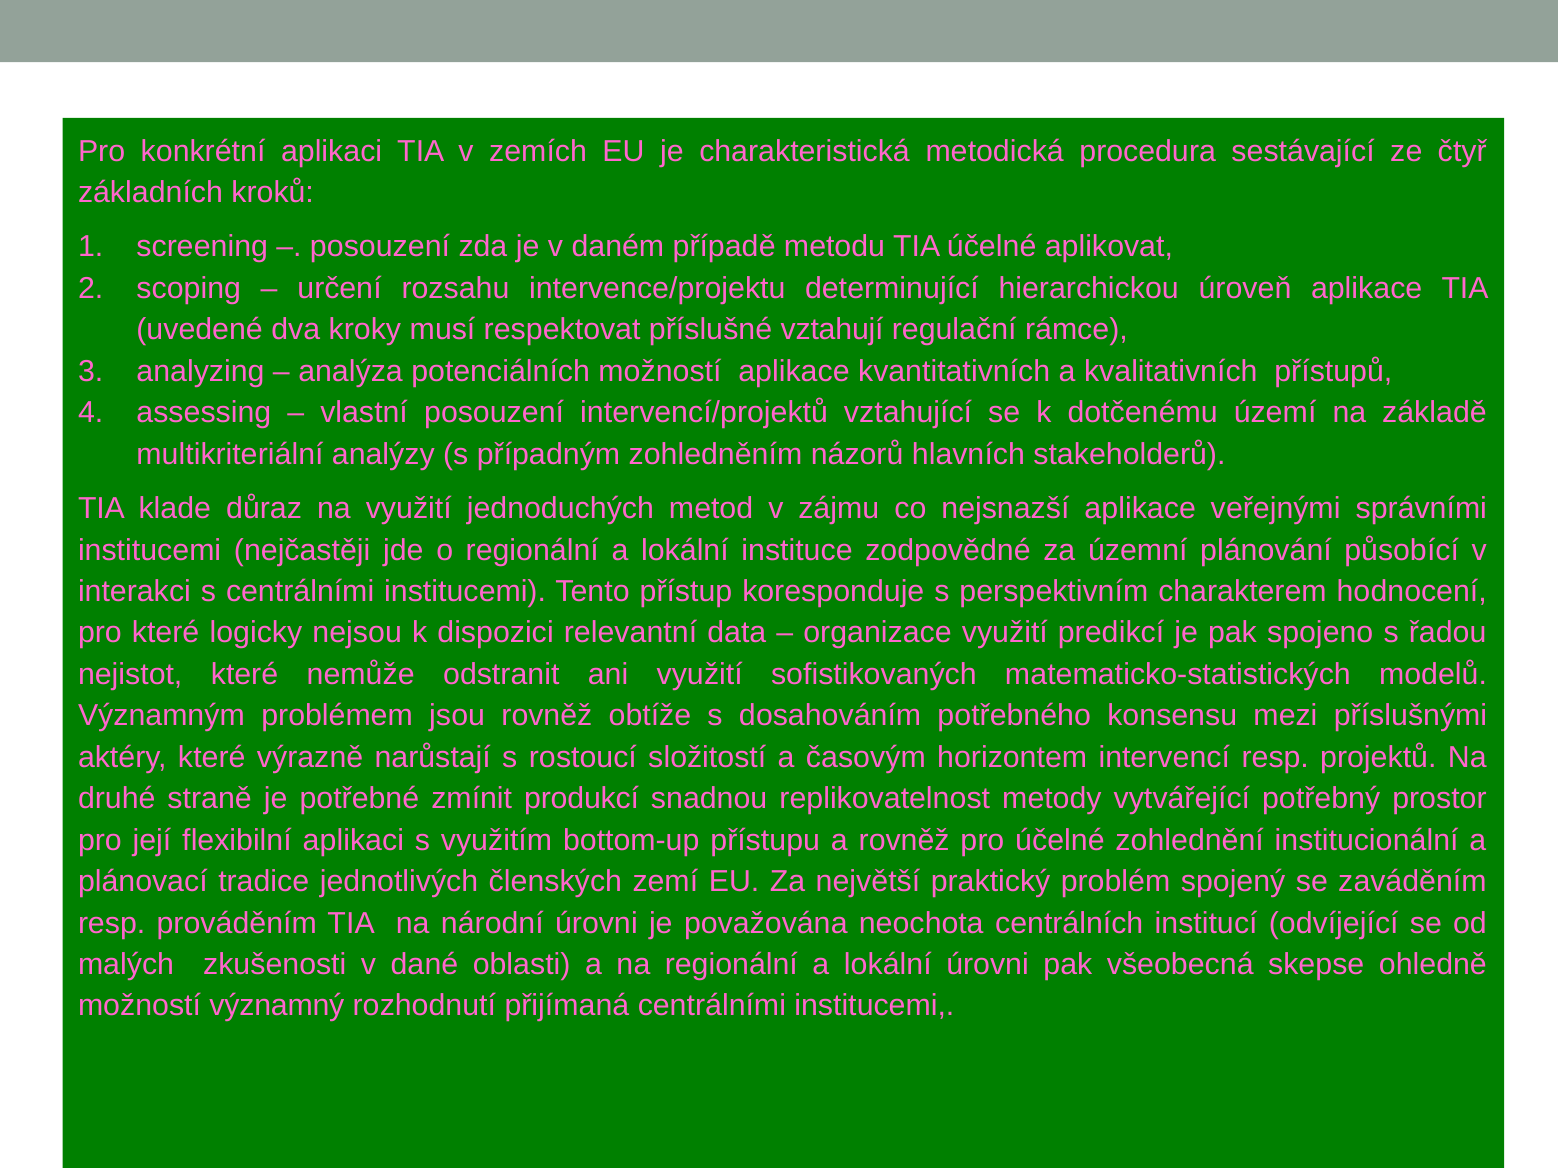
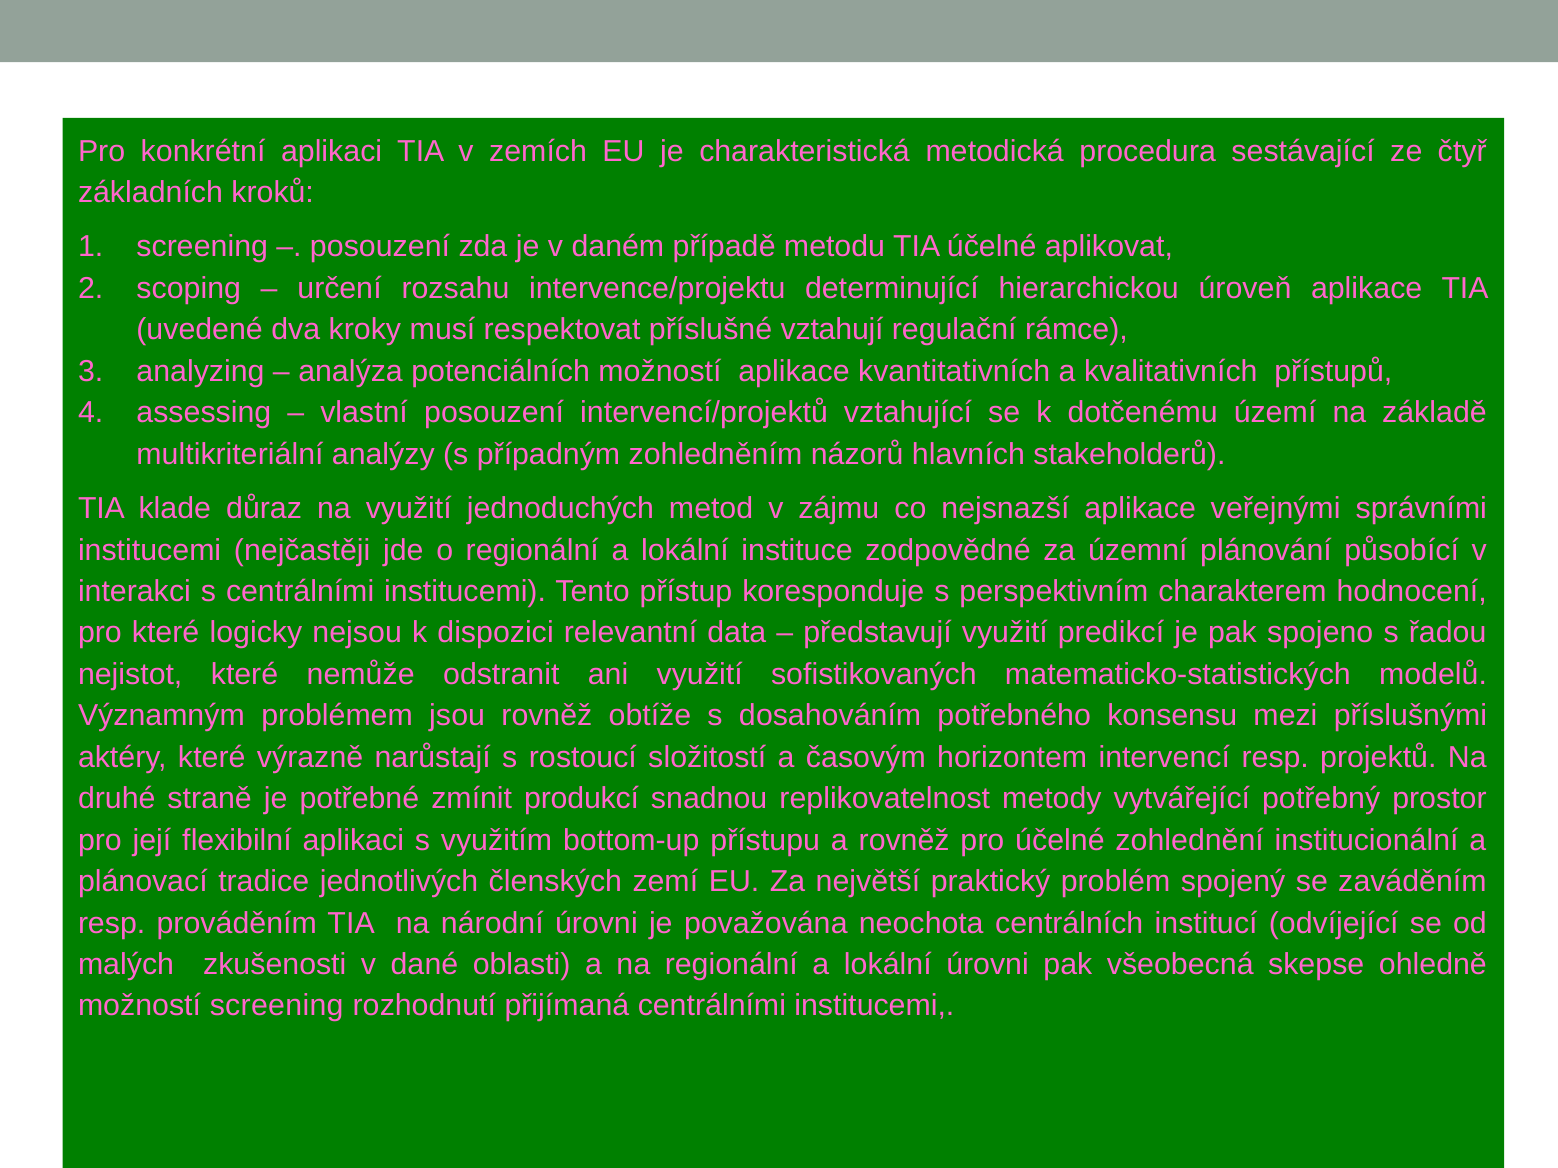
organizace: organizace -> představují
možností významný: významný -> screening
